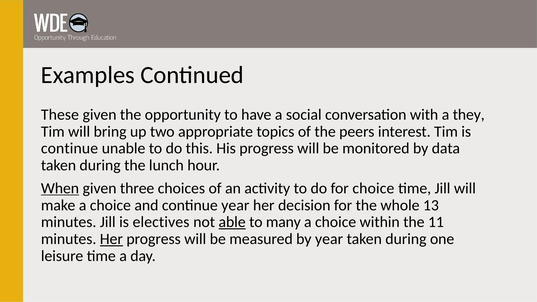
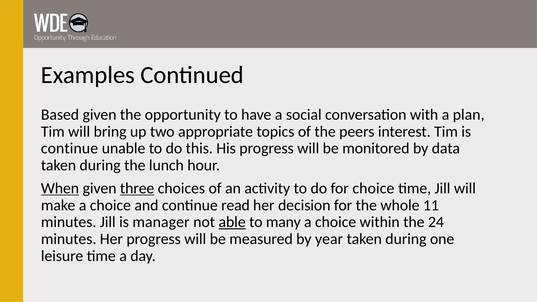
These: These -> Based
they: they -> plan
three underline: none -> present
continue year: year -> read
13: 13 -> 11
electives: electives -> manager
11: 11 -> 24
Her at (111, 239) underline: present -> none
